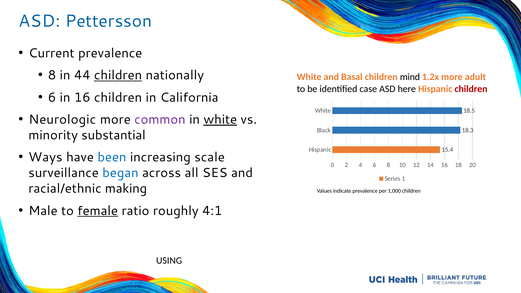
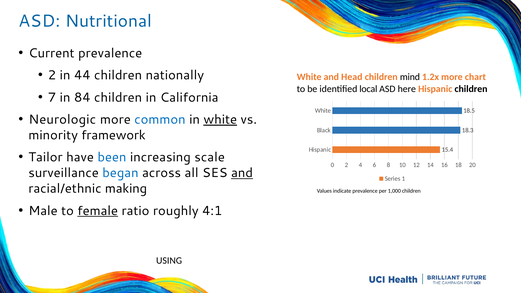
Pettersson: Pettersson -> Nutritional
8 at (52, 75): 8 -> 2
children at (118, 75) underline: present -> none
Basal: Basal -> Head
adult: adult -> chart
case: case -> local
children at (471, 89) colour: red -> black
6 at (52, 97): 6 -> 7
in 16: 16 -> 84
common colour: purple -> blue
substantial: substantial -> framework
Ways: Ways -> Tailor
and at (242, 173) underline: none -> present
